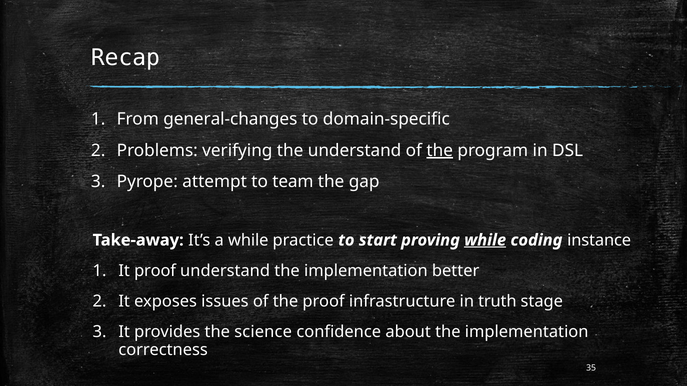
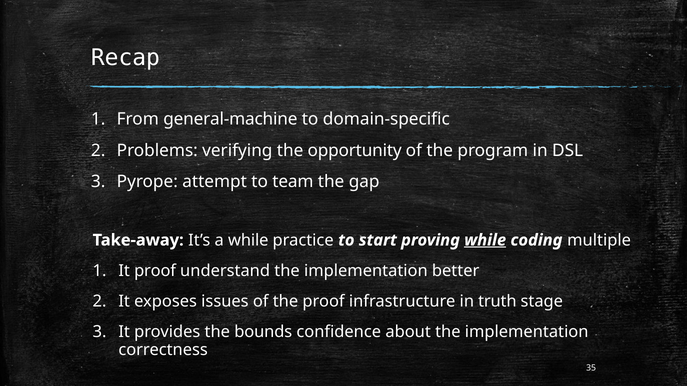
general-changes: general-changes -> general-machine
the understand: understand -> opportunity
the at (440, 151) underline: present -> none
instance: instance -> multiple
science: science -> bounds
